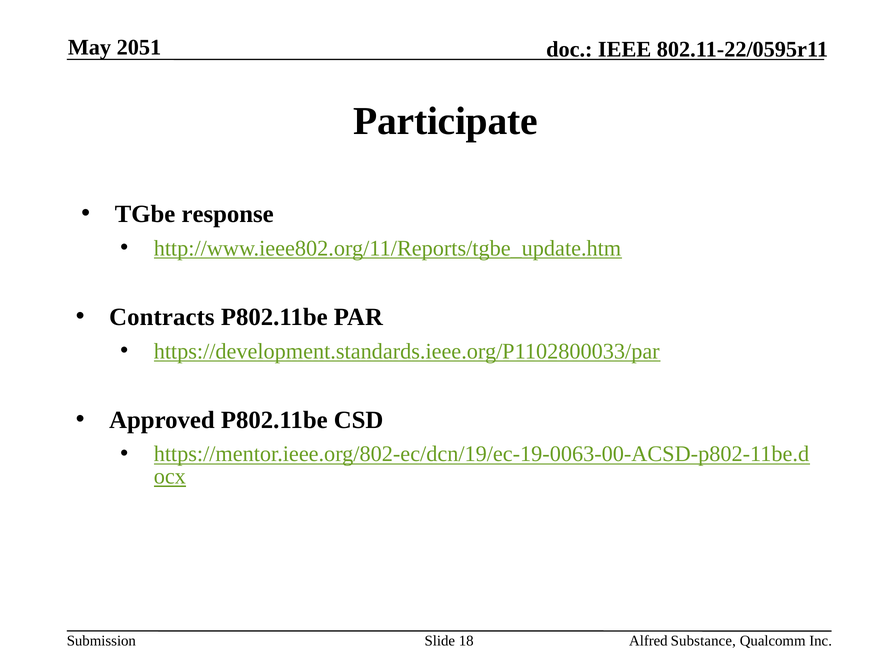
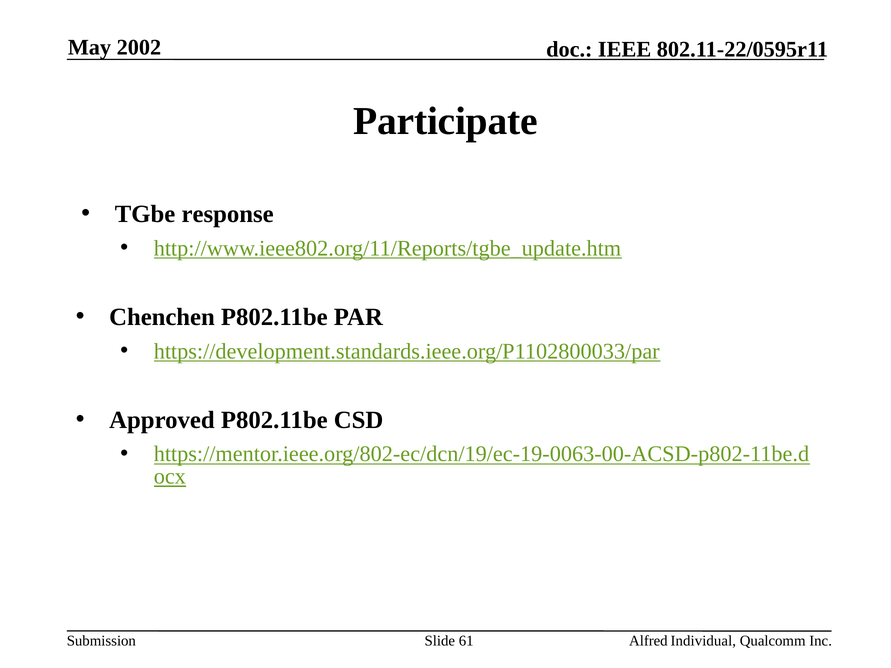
2051: 2051 -> 2002
Contracts: Contracts -> Chenchen
18: 18 -> 61
Substance: Substance -> Individual
